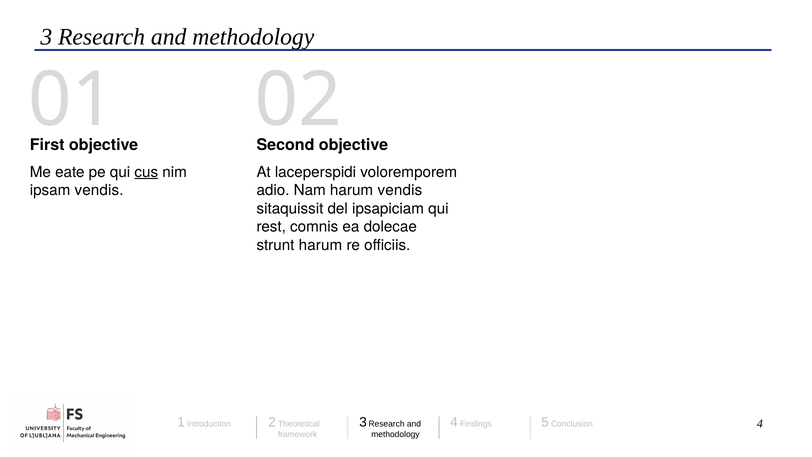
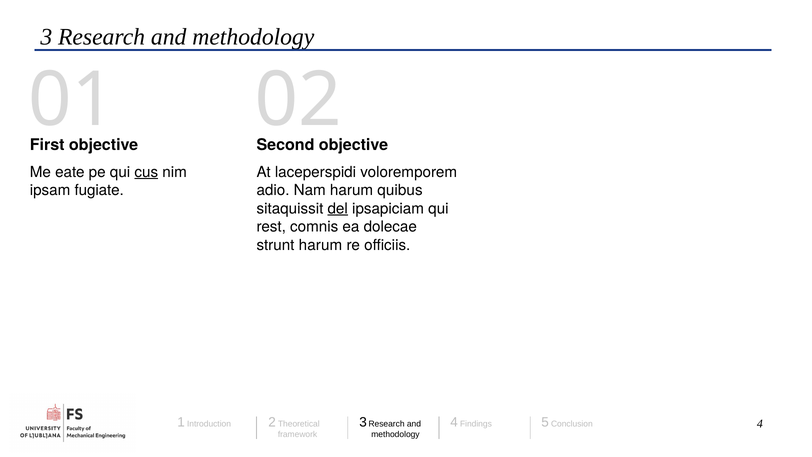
ipsam vendis: vendis -> fugiate
harum vendis: vendis -> quibus
del underline: none -> present
